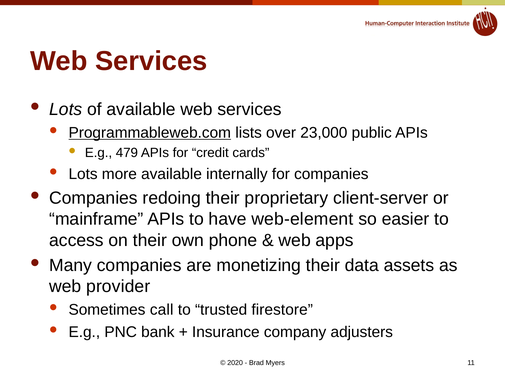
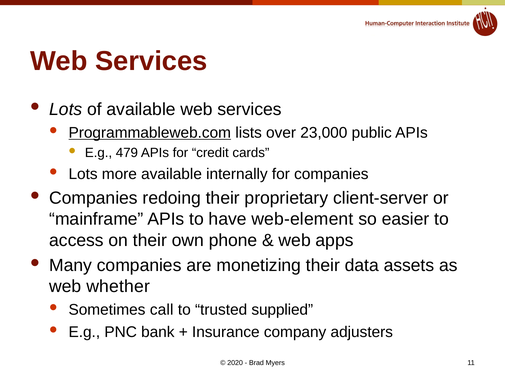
provider: provider -> whether
firestore: firestore -> supplied
